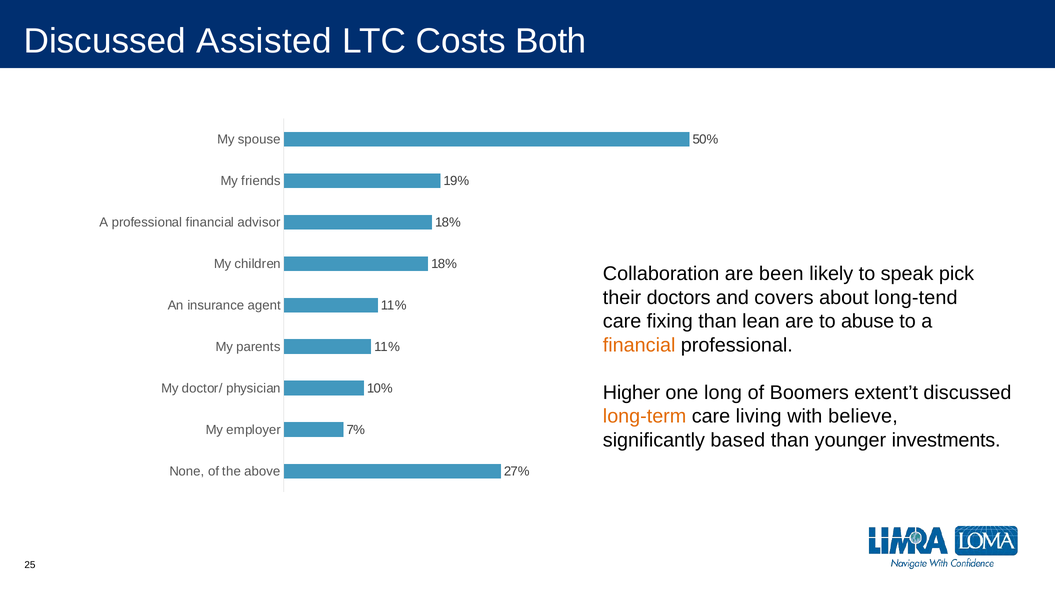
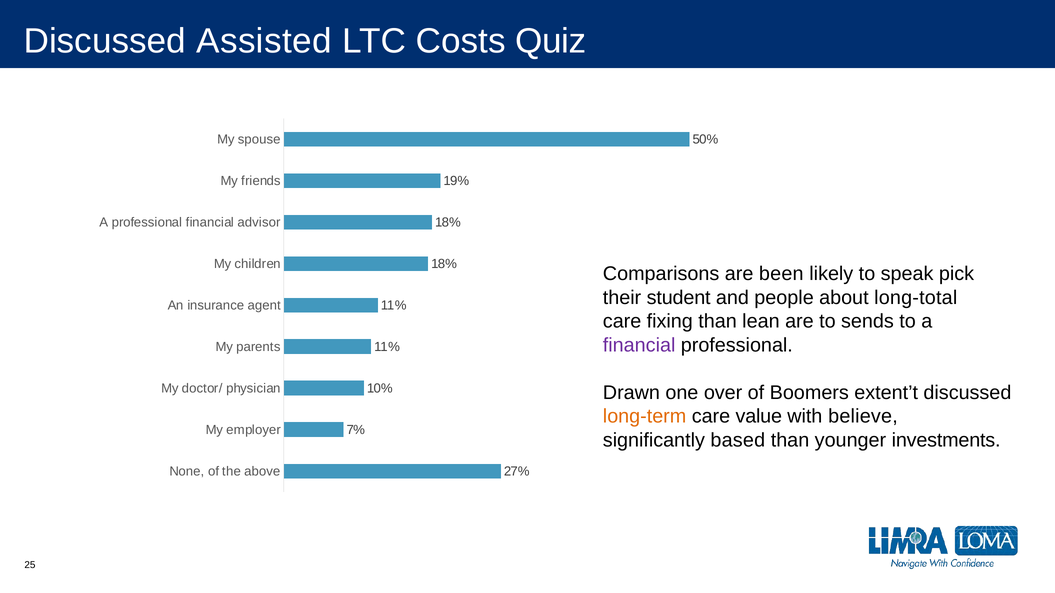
Both: Both -> Quiz
Collaboration: Collaboration -> Comparisons
doctors: doctors -> student
covers: covers -> people
long-tend: long-tend -> long-total
abuse: abuse -> sends
financial at (639, 345) colour: orange -> purple
Higher: Higher -> Drawn
long: long -> over
living: living -> value
